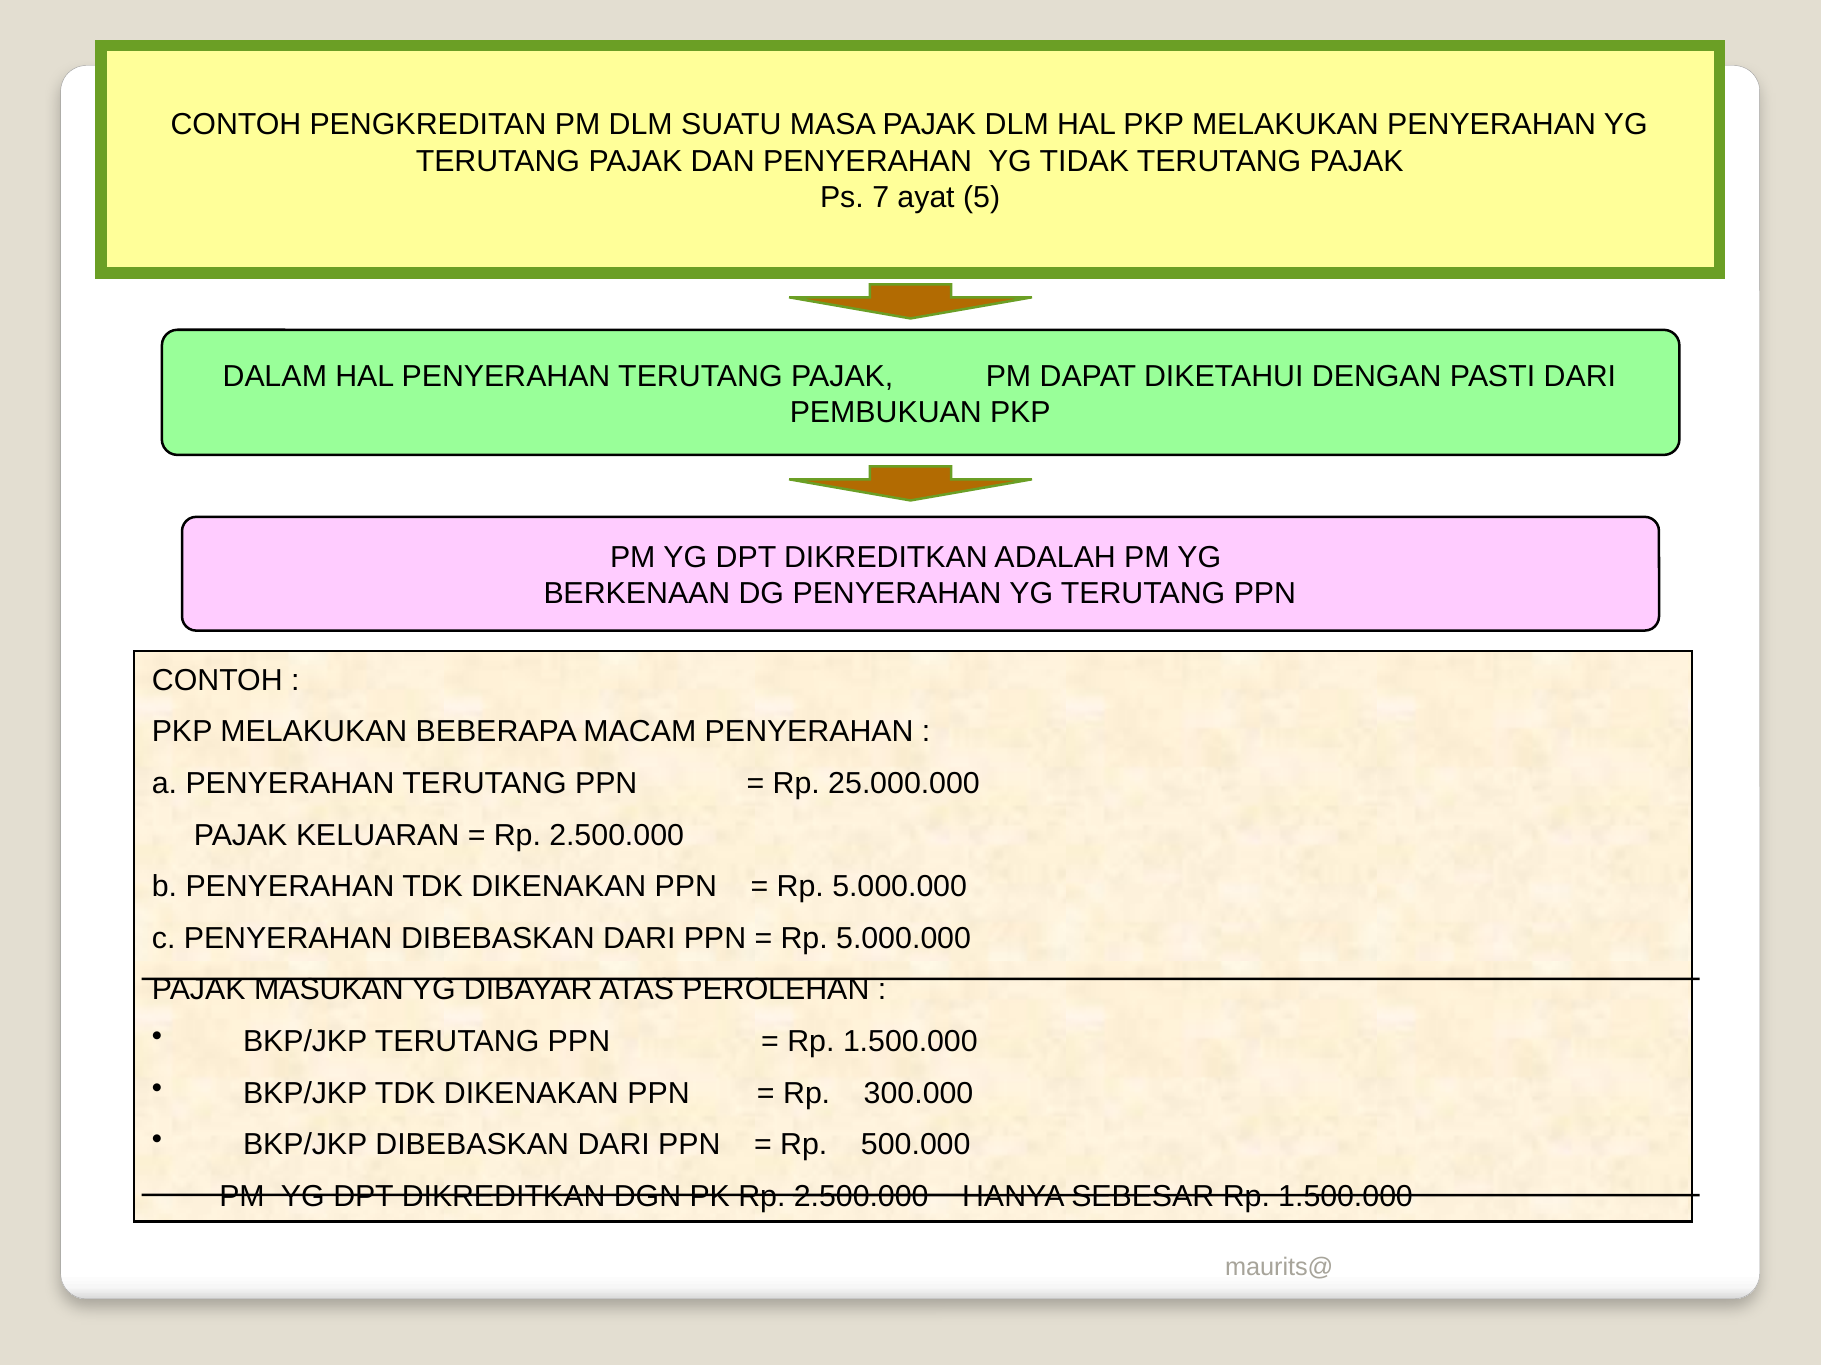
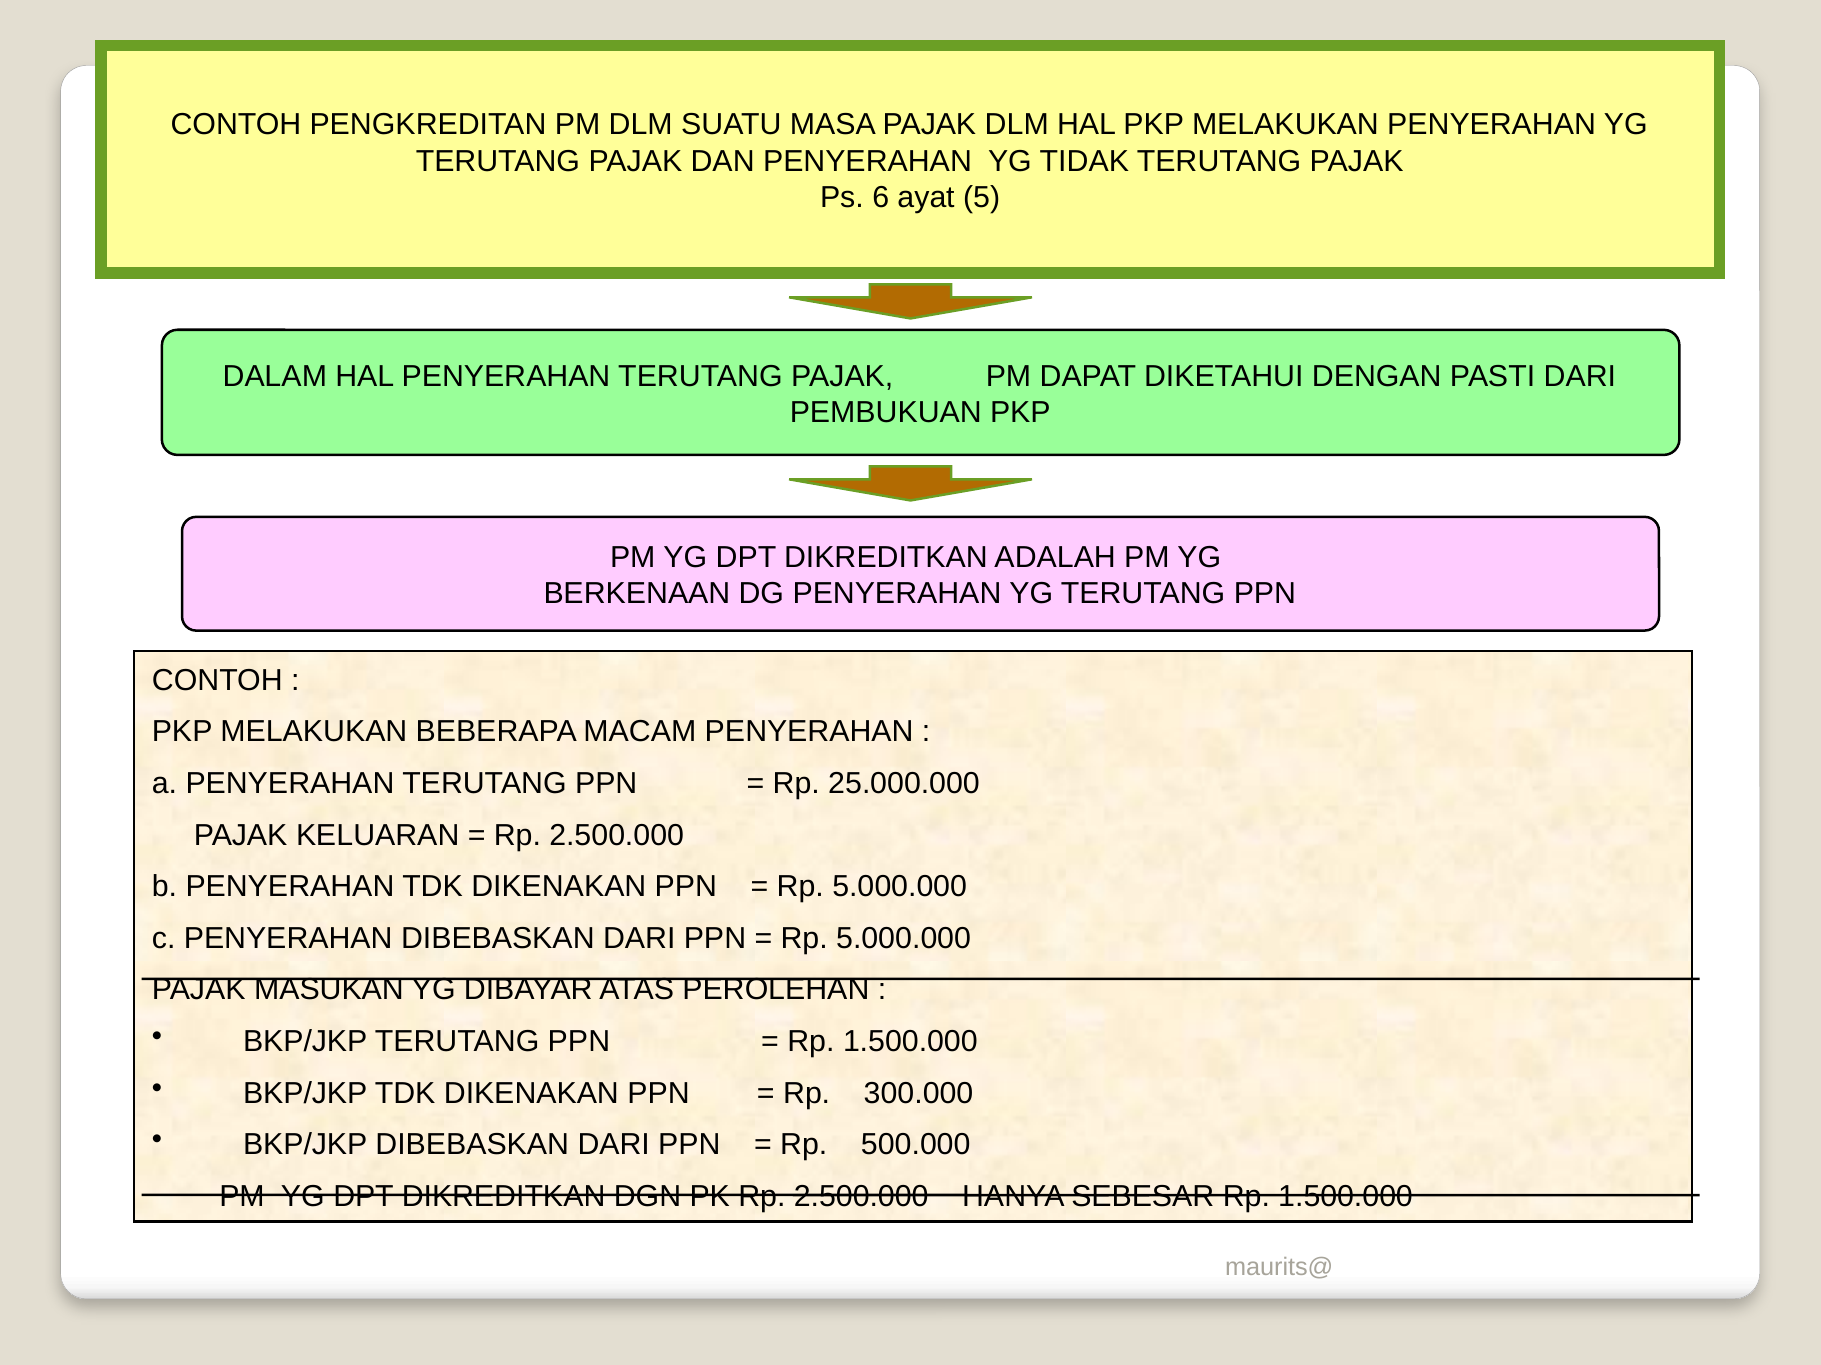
7: 7 -> 6
